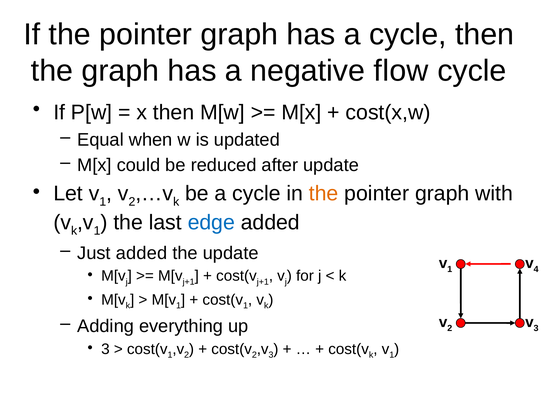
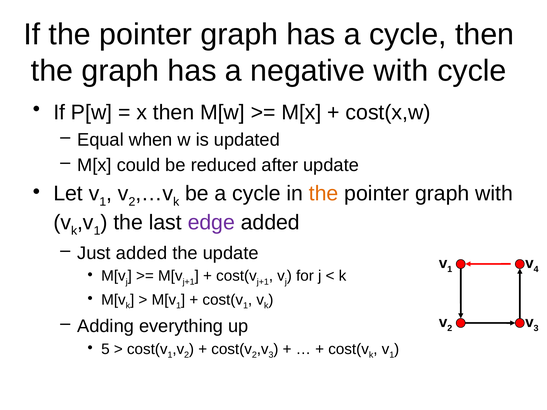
negative flow: flow -> with
edge colour: blue -> purple
3 at (105, 349): 3 -> 5
